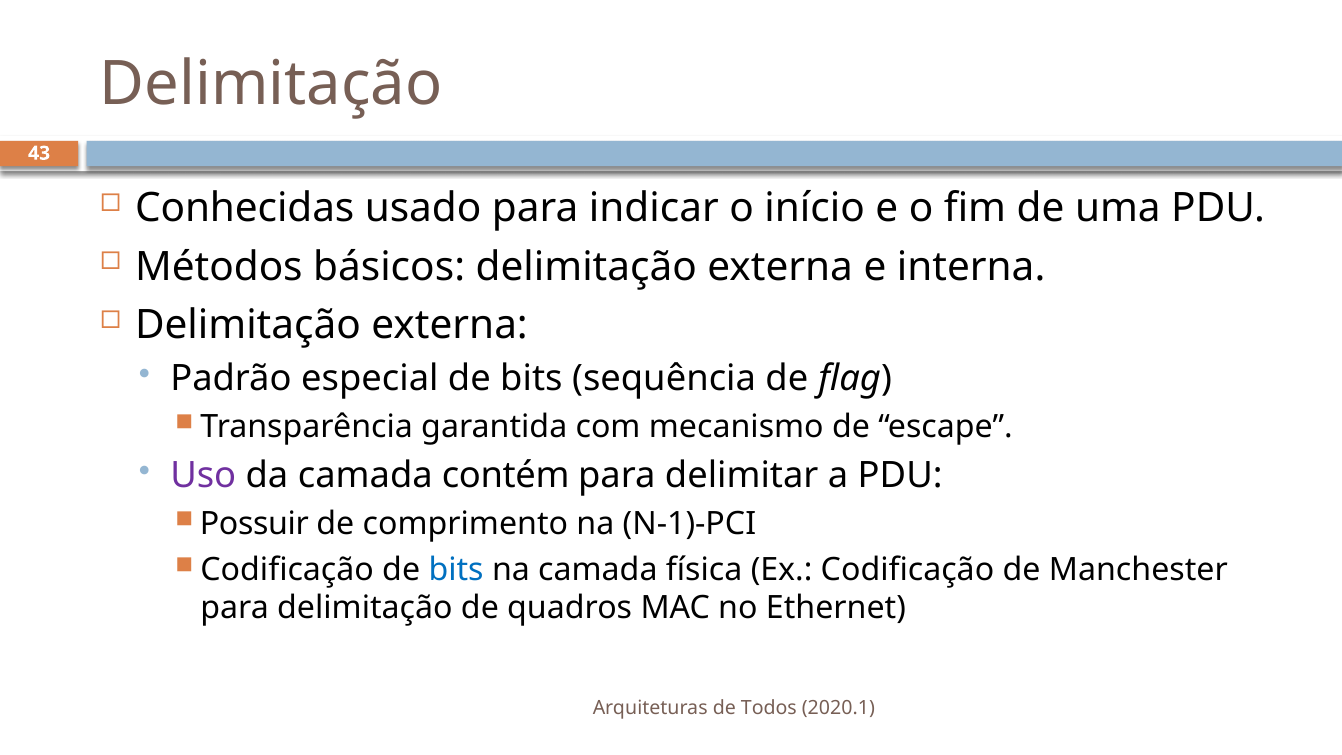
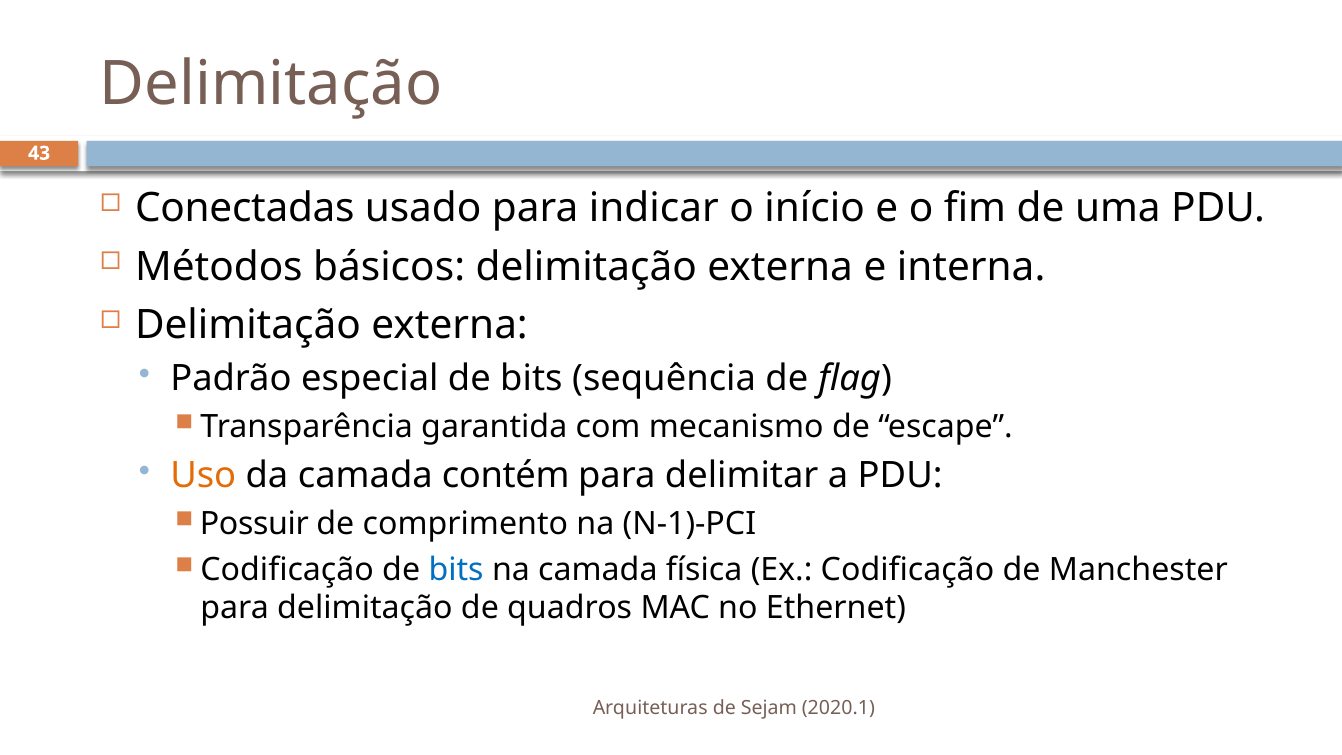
Conhecidas: Conhecidas -> Conectadas
Uso colour: purple -> orange
Todos: Todos -> Sejam
